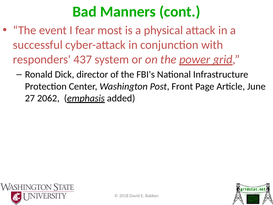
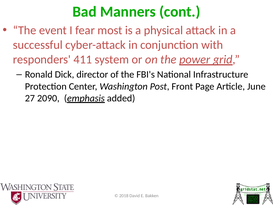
437: 437 -> 411
2062: 2062 -> 2090
